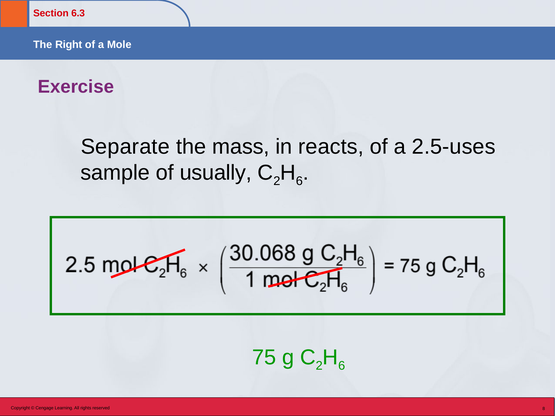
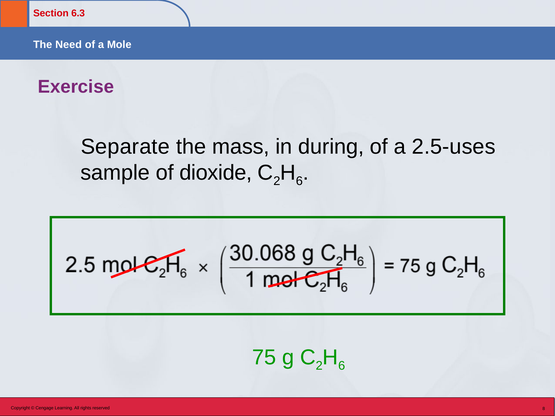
Right: Right -> Need
reacts: reacts -> during
usually: usually -> dioxide
